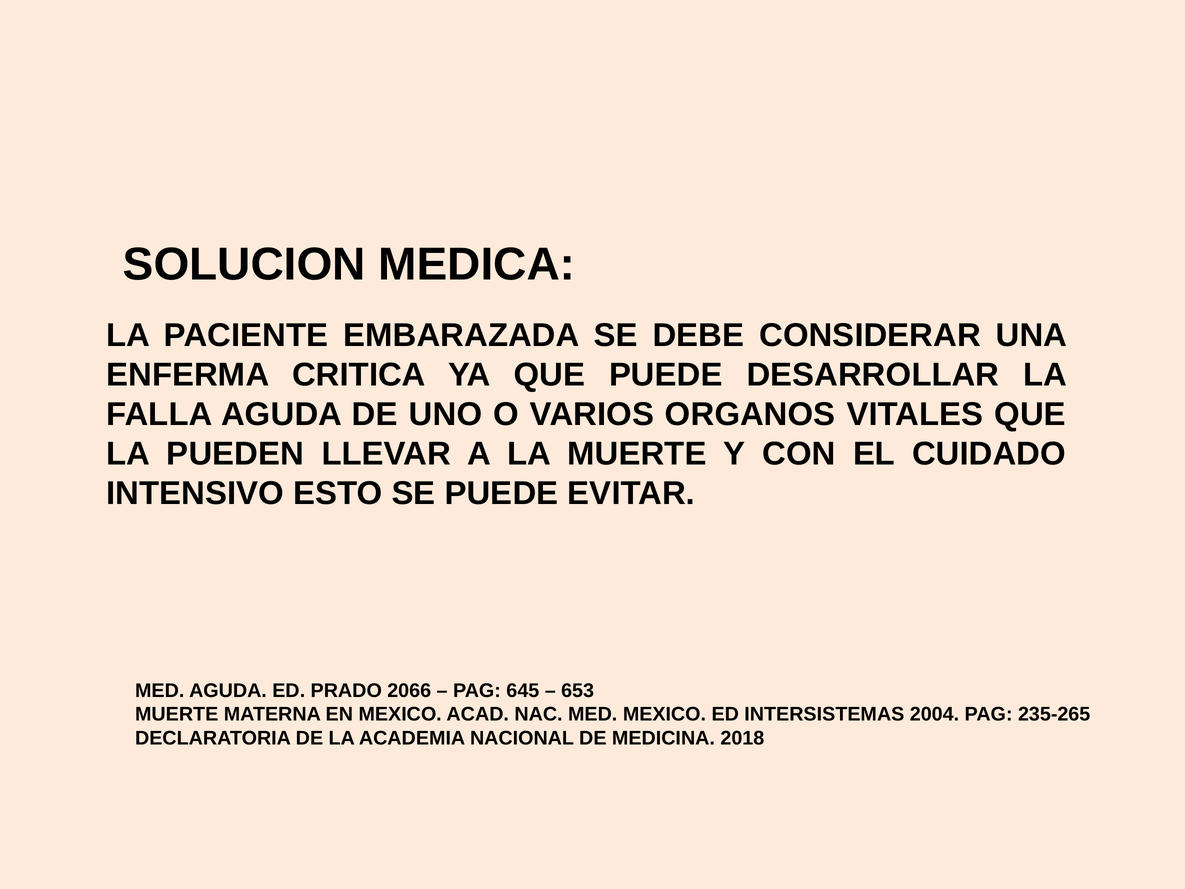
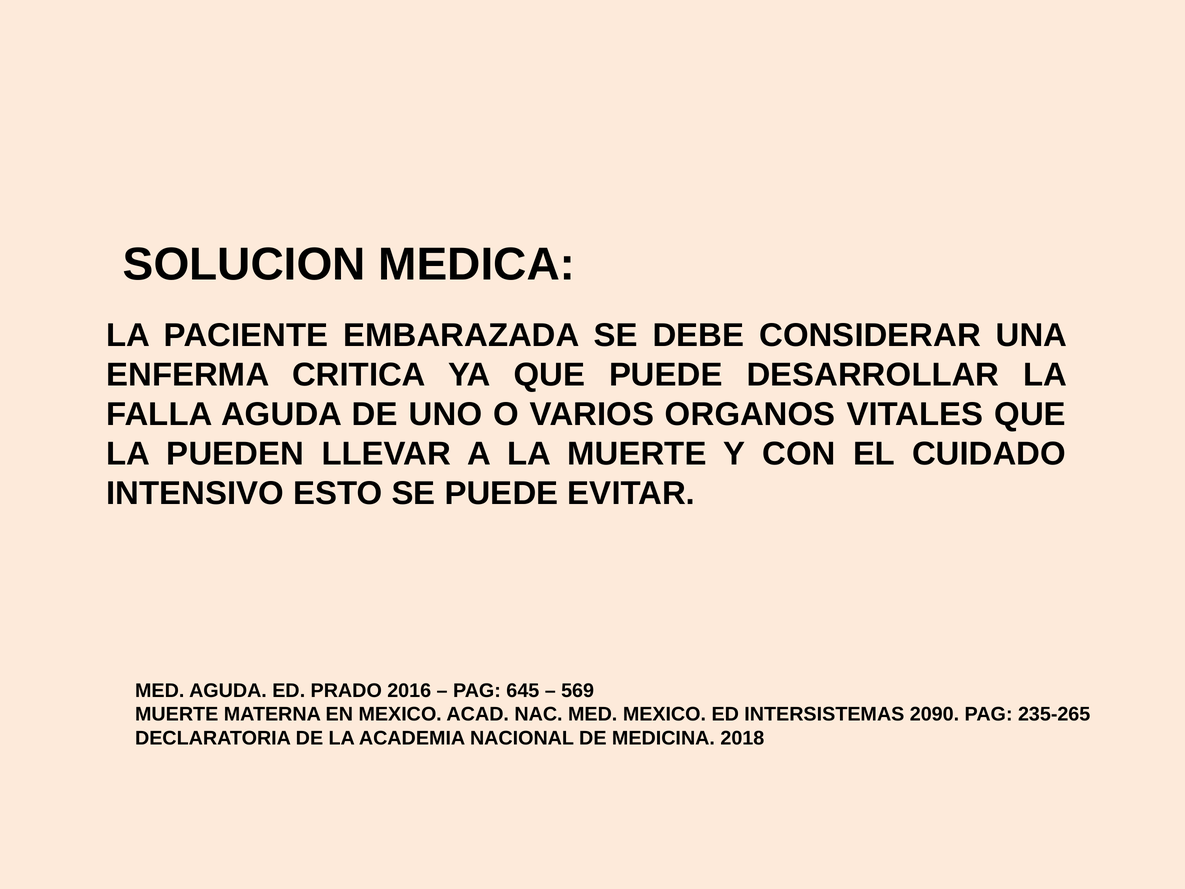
2066: 2066 -> 2016
653: 653 -> 569
2004: 2004 -> 2090
